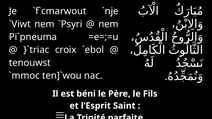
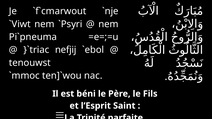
croix: croix -> nefjij
